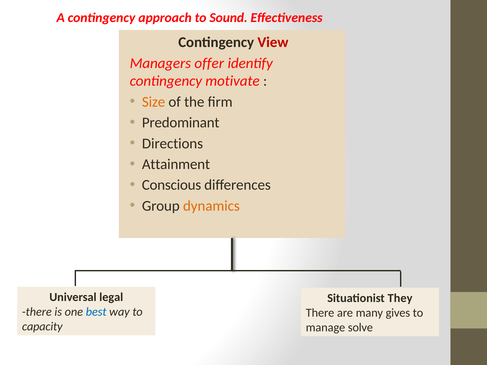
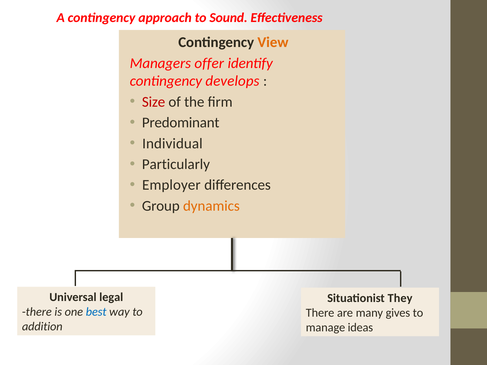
View colour: red -> orange
motivate: motivate -> develops
Size colour: orange -> red
Directions: Directions -> Individual
Attainment: Attainment -> Particularly
Conscious: Conscious -> Employer
capacity: capacity -> addition
solve: solve -> ideas
